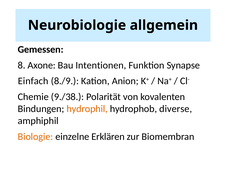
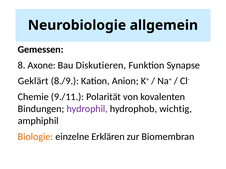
Intentionen: Intentionen -> Diskutieren
Einfach: Einfach -> Geklärt
9./38: 9./38 -> 9./11
hydrophil colour: orange -> purple
diverse: diverse -> wichtig
